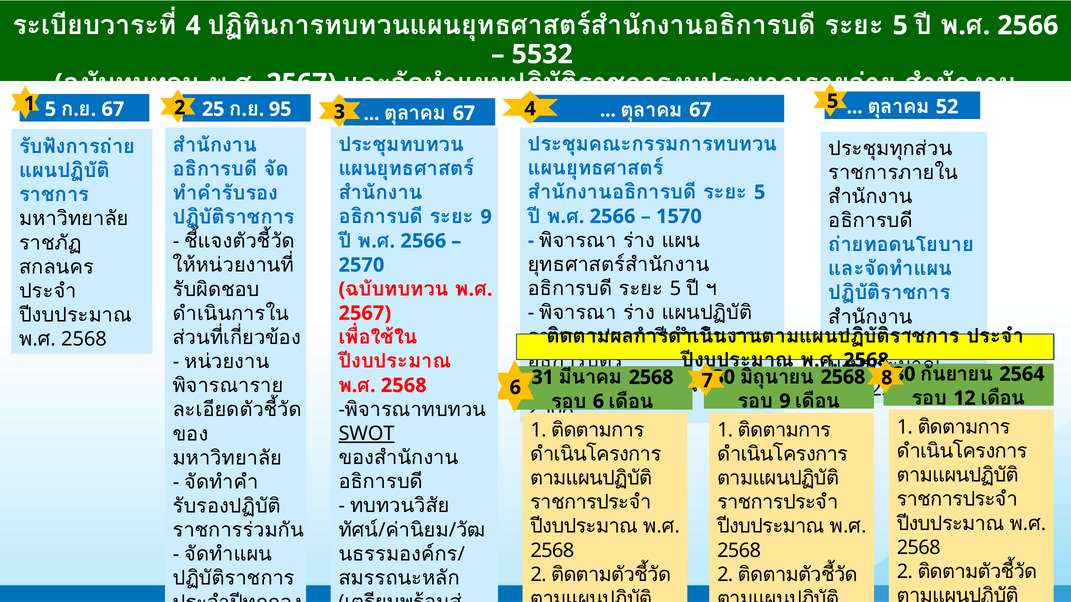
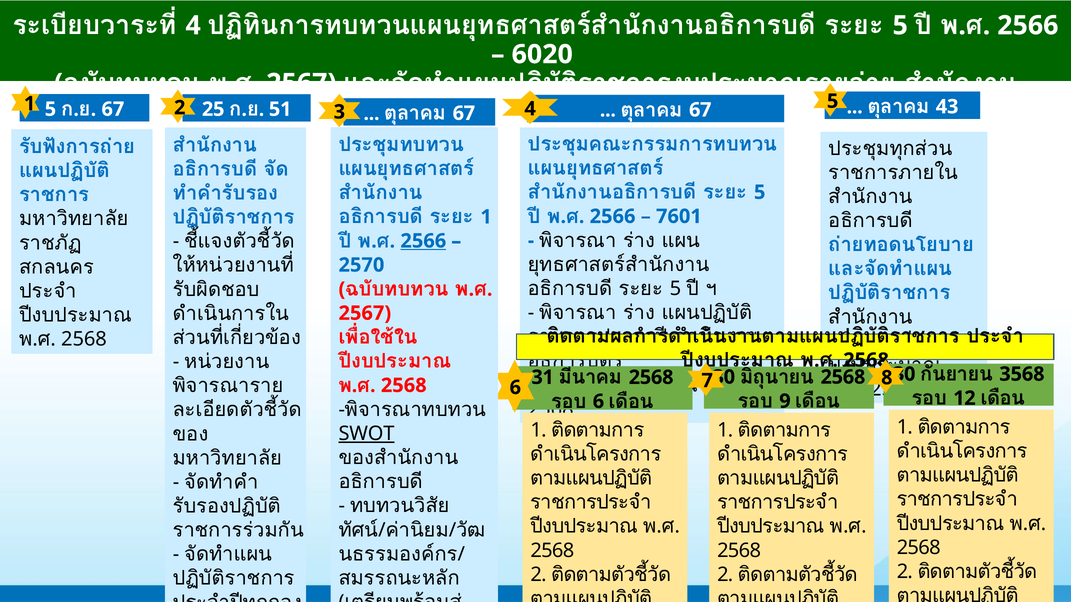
5532: 5532 -> 6020
52: 52 -> 43
95: 95 -> 51
1570: 1570 -> 7601
9 at (486, 217): 9 -> 1
2566 at (423, 241) underline: none -> present
2564: 2564 -> 3568
